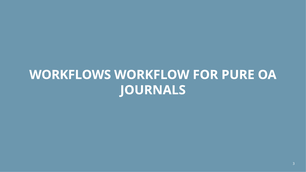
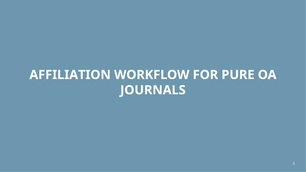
WORKFLOWS: WORKFLOWS -> AFFILIATION
